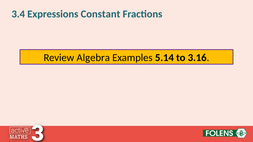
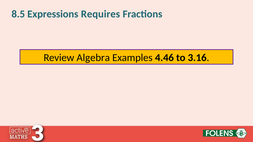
3.4: 3.4 -> 8.5
Constant: Constant -> Requires
5.14: 5.14 -> 4.46
